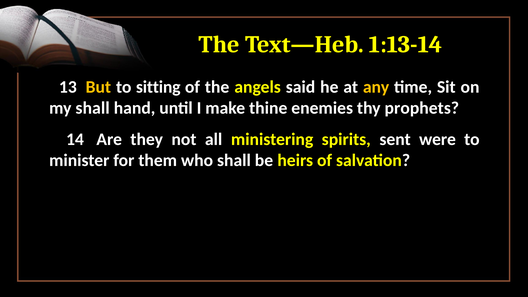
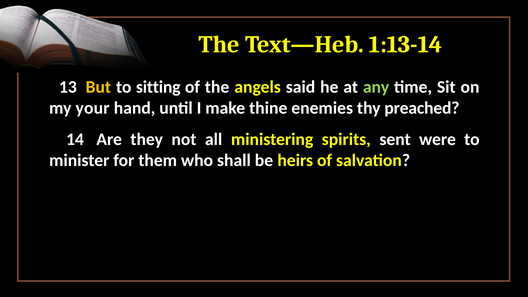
any colour: yellow -> light green
my shall: shall -> your
prophets: prophets -> preached
